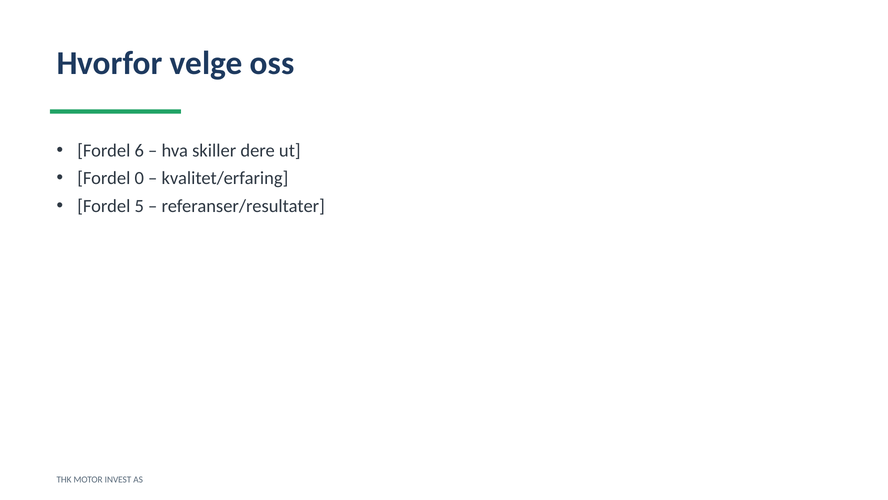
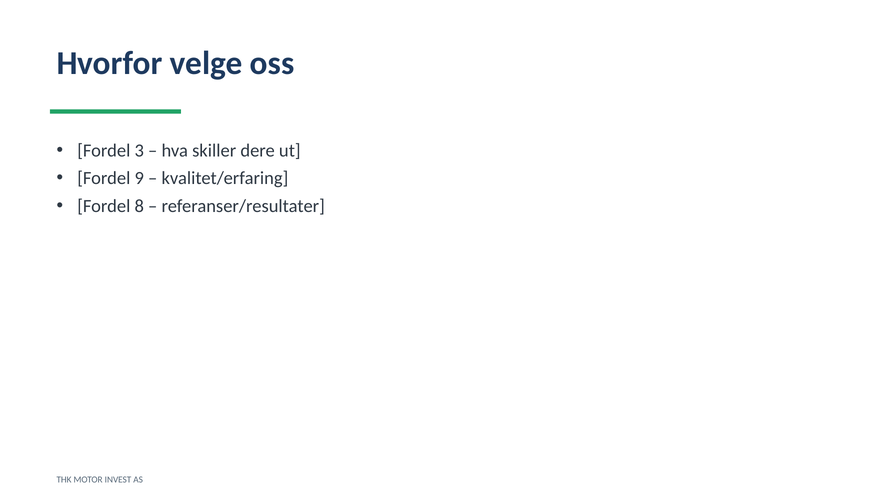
6: 6 -> 3
0: 0 -> 9
5: 5 -> 8
